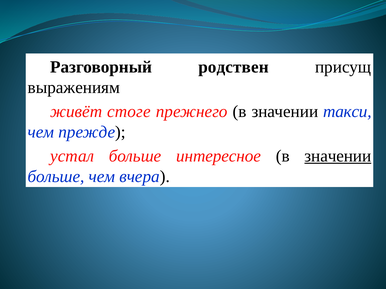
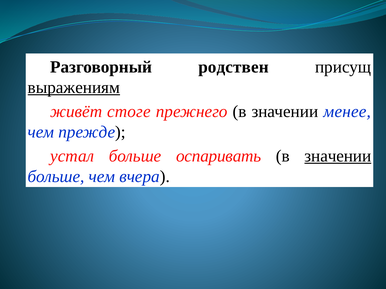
выражениям underline: none -> present
такси: такси -> менее
интересное: интересное -> оспаривать
